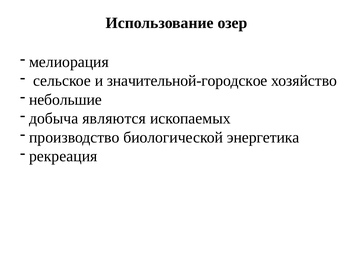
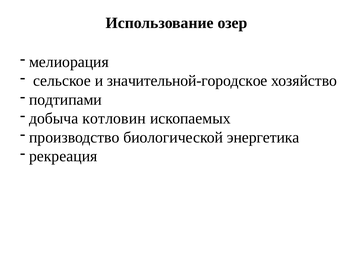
небольшие: небольшие -> подтипами
являются: являются -> котловин
